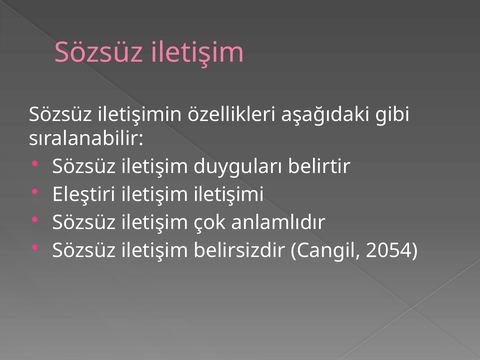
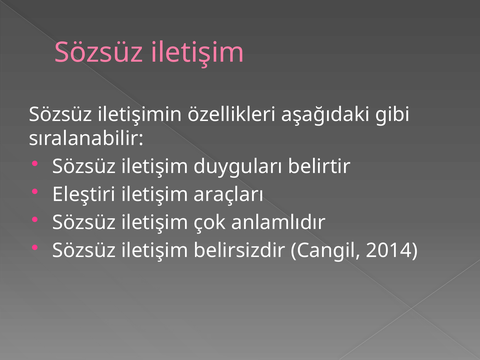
iletişimi: iletişimi -> araçları
2054: 2054 -> 2014
